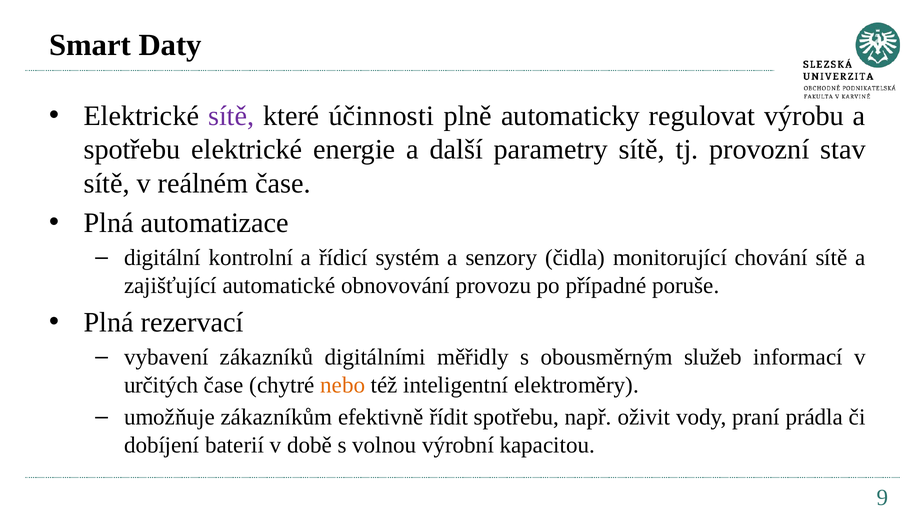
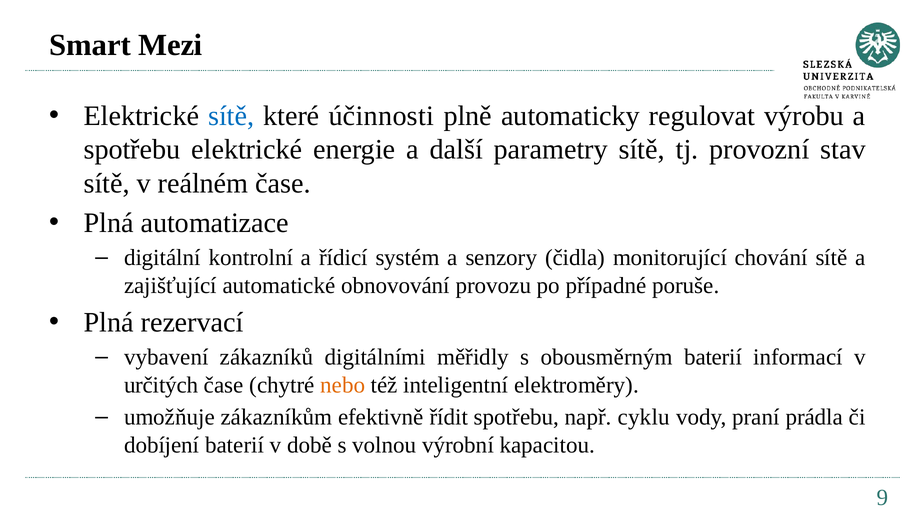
Daty: Daty -> Mezi
sítě at (231, 116) colour: purple -> blue
obousměrným služeb: služeb -> baterií
oživit: oživit -> cyklu
